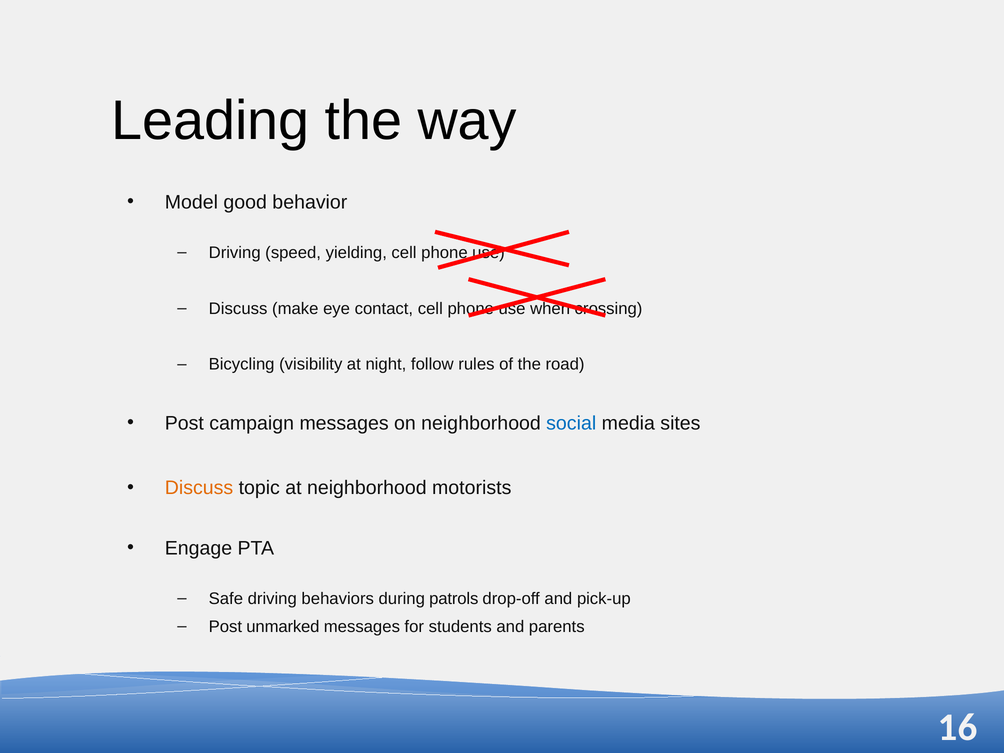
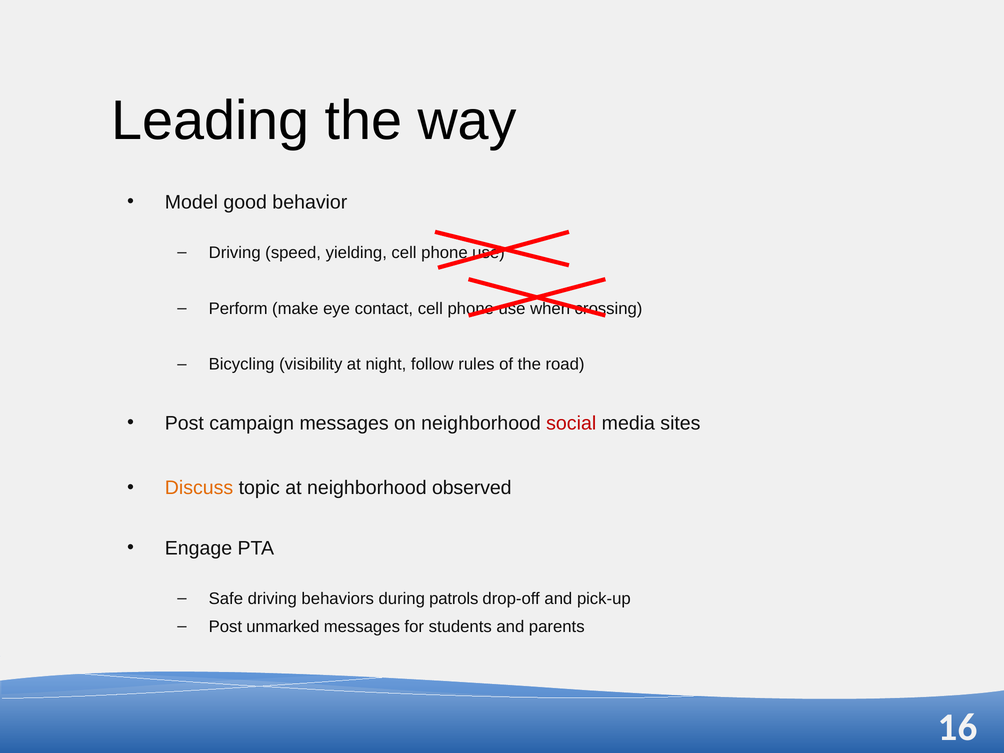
Discuss at (238, 309): Discuss -> Perform
social colour: blue -> red
motorists: motorists -> observed
